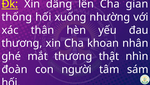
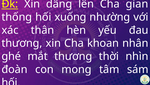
thật: thật -> thời
người: người -> mong
